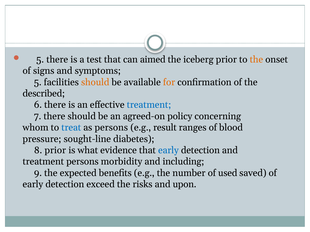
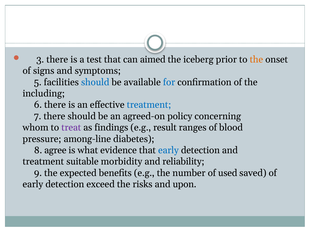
5 at (40, 60): 5 -> 3
should at (95, 82) colour: orange -> blue
for colour: orange -> blue
described: described -> including
treat colour: blue -> purple
as persons: persons -> findings
sought-line: sought-line -> among-line
8 prior: prior -> agree
treatment persons: persons -> suitable
including: including -> reliability
